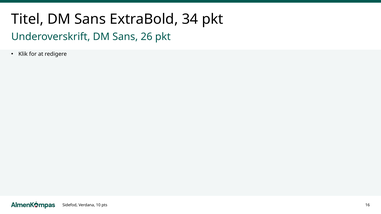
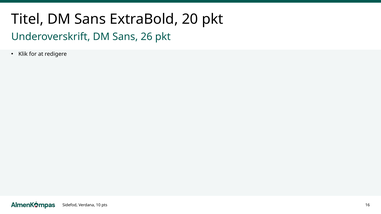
34: 34 -> 20
